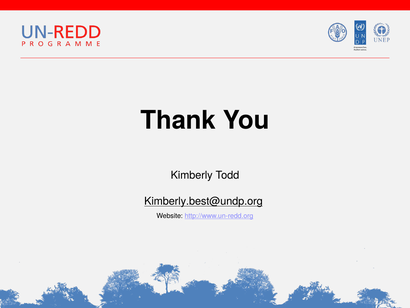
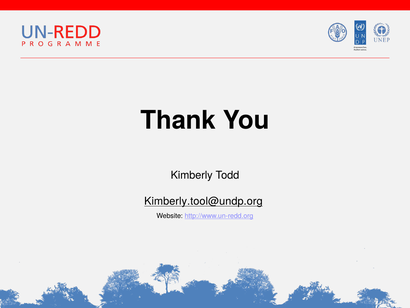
Kimberly.best@undp.org: Kimberly.best@undp.org -> Kimberly.tool@undp.org
